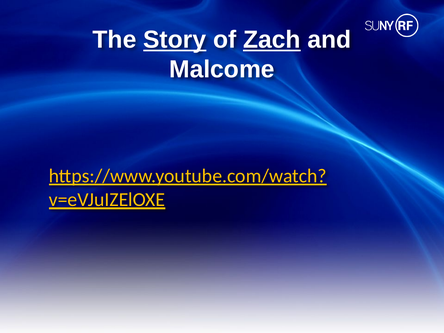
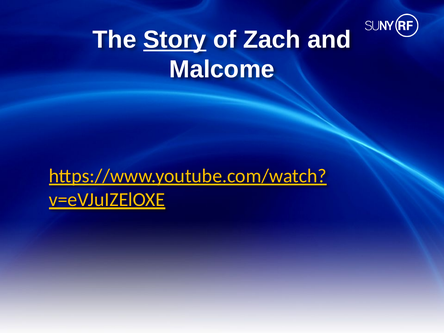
Zach underline: present -> none
